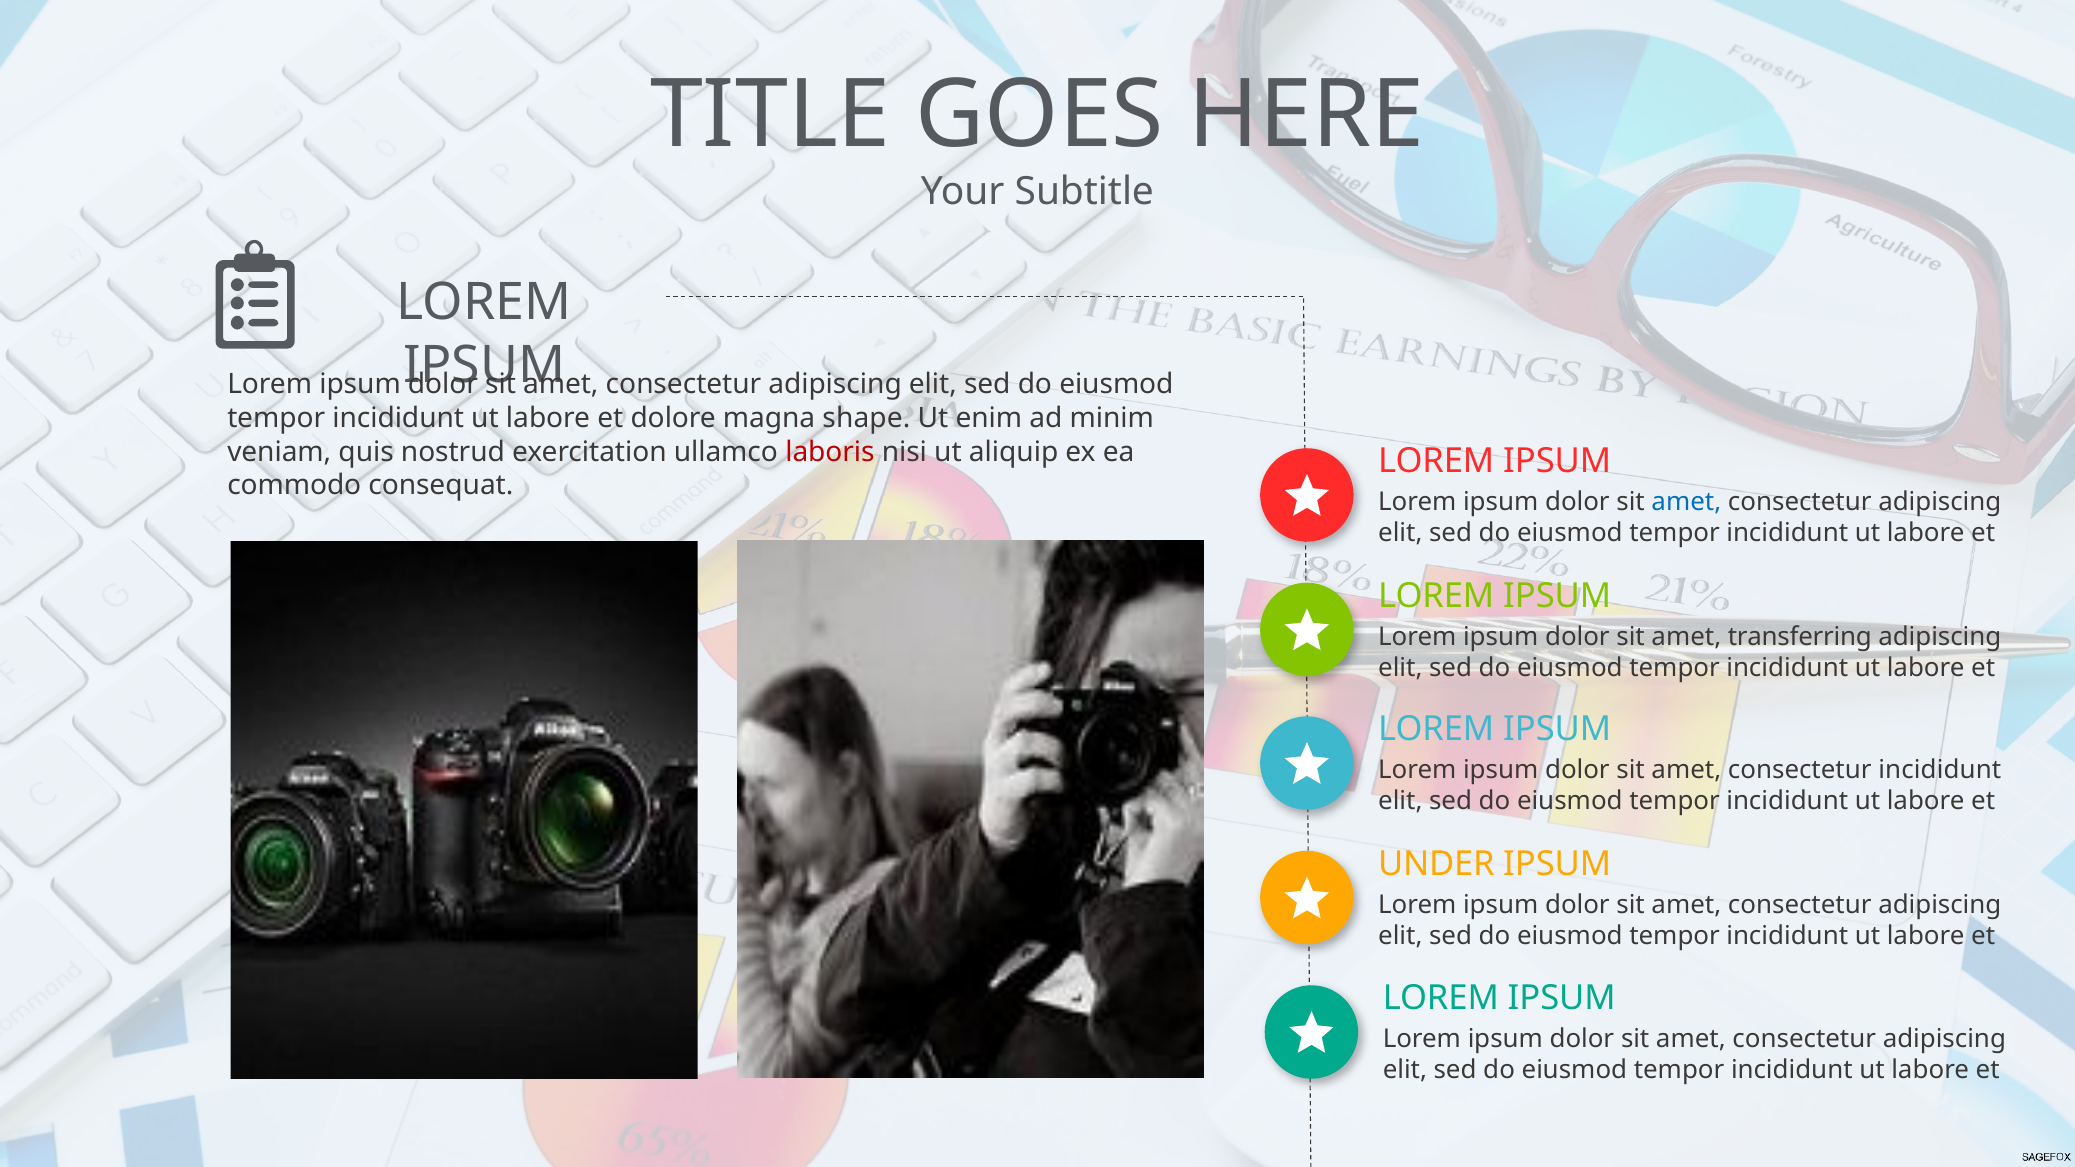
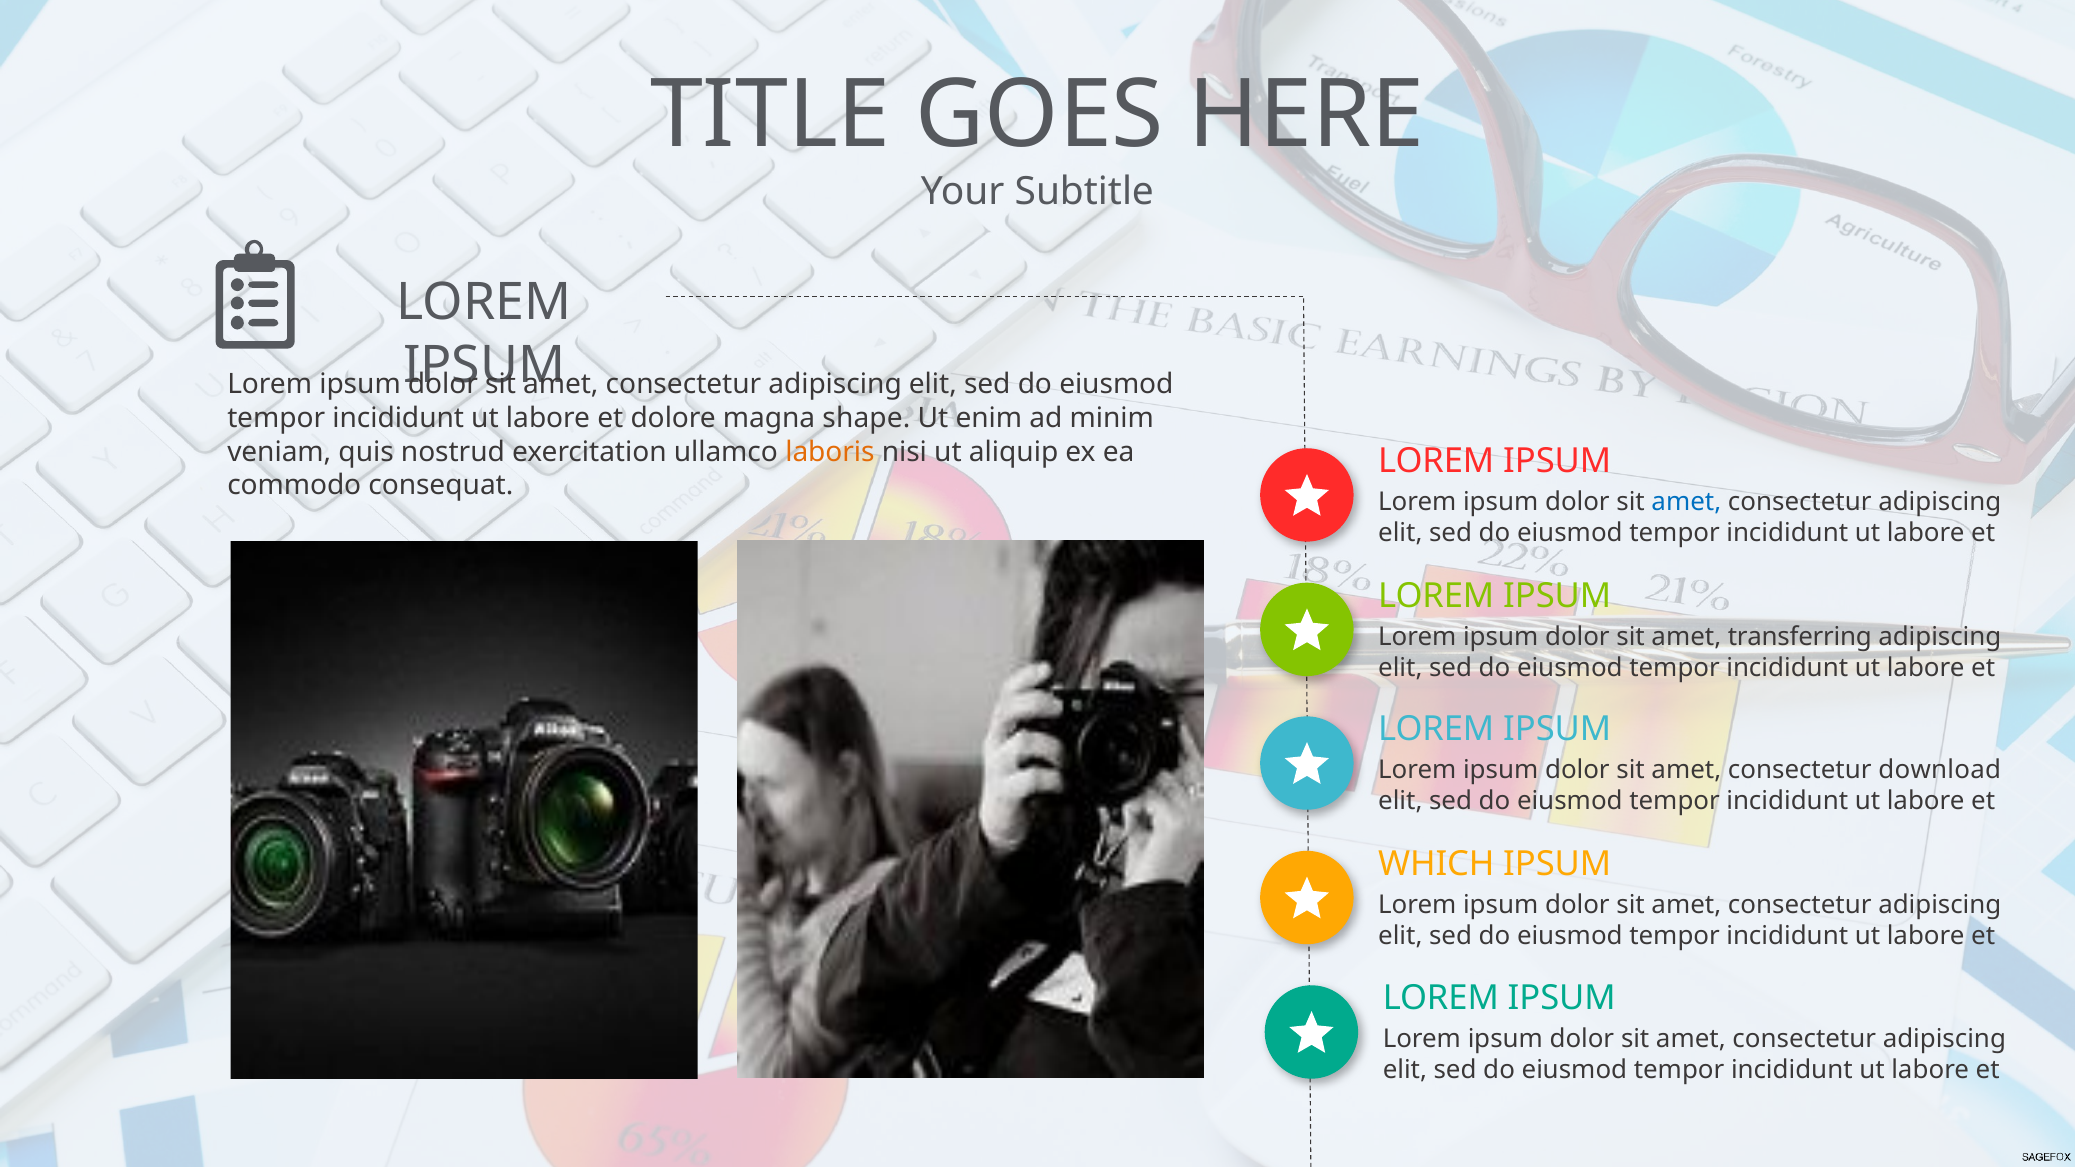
laboris colour: red -> orange
consectetur incididunt: incididunt -> download
UNDER: UNDER -> WHICH
